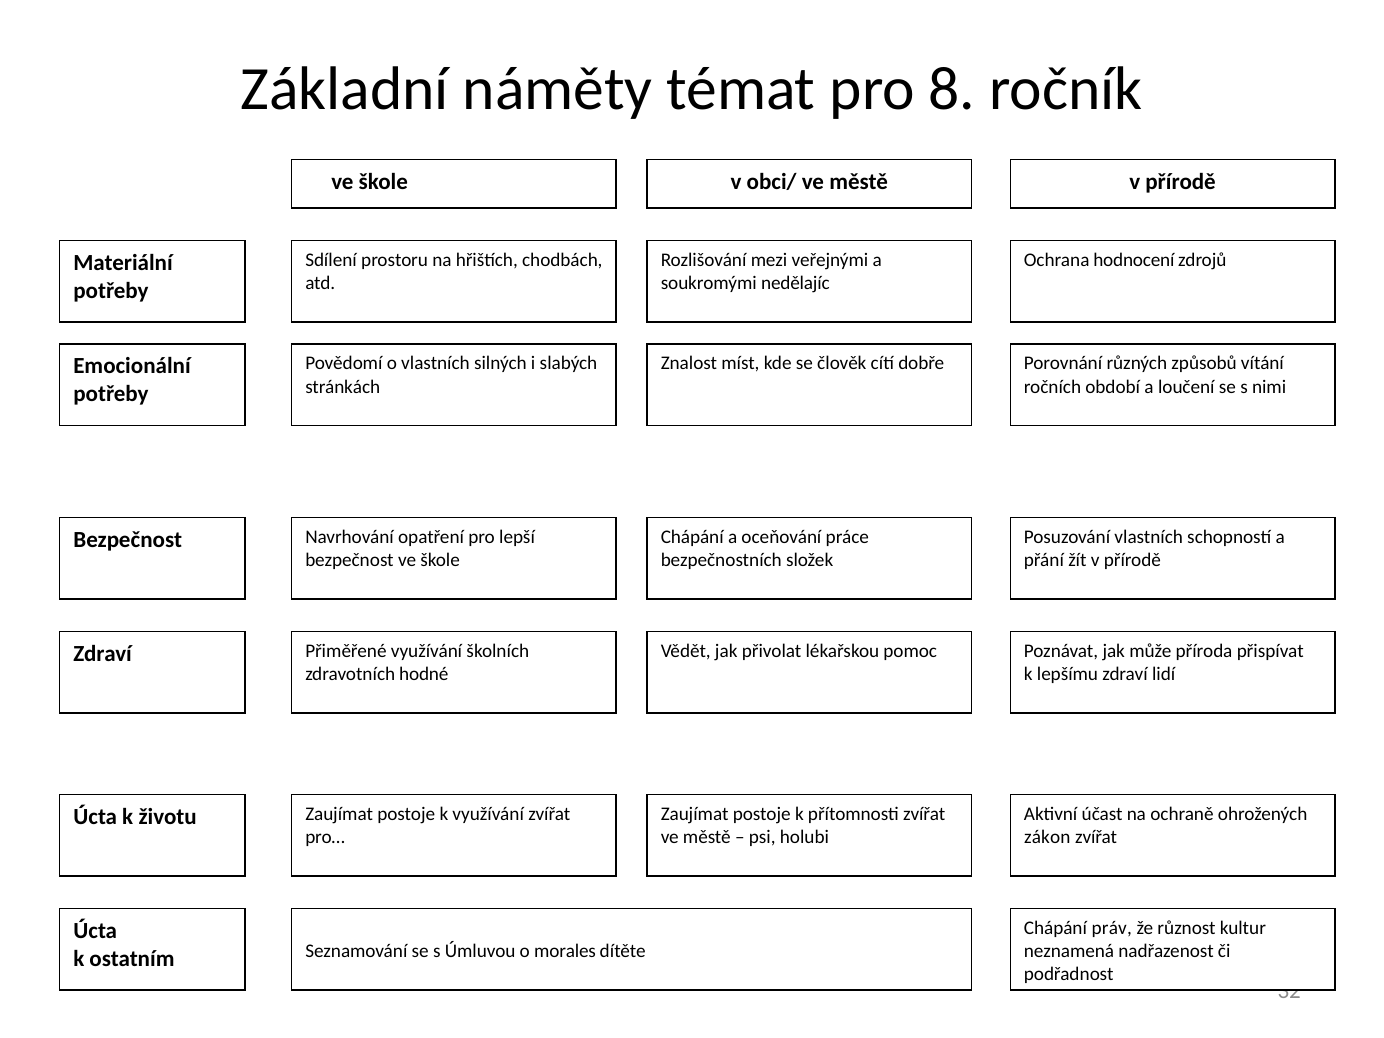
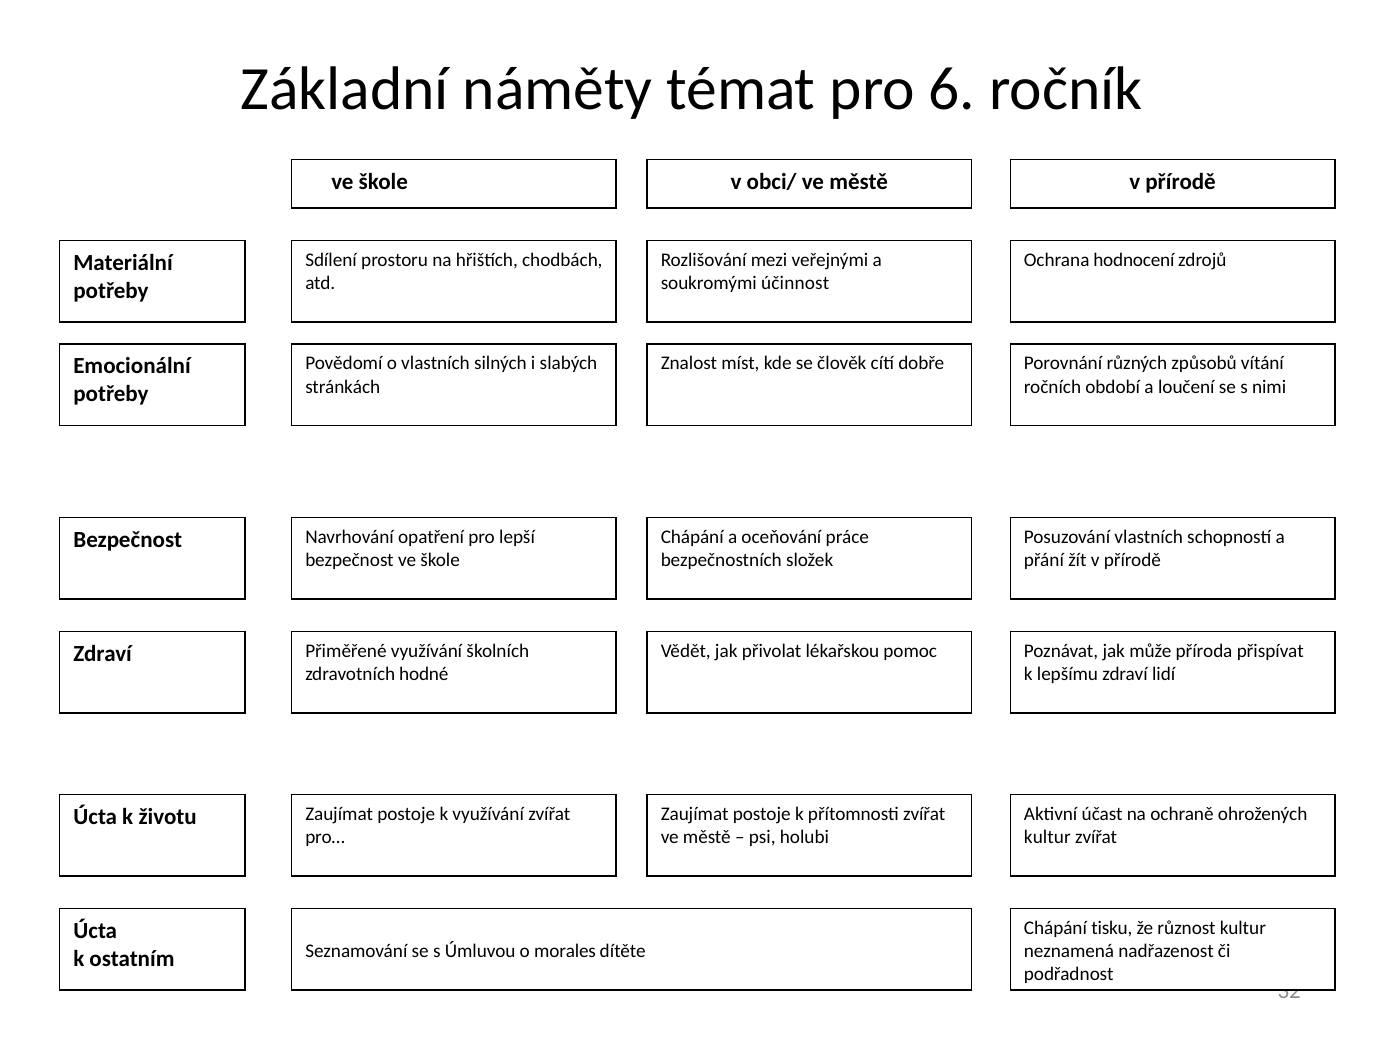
8: 8 -> 6
nedělajíc: nedělajíc -> účinnost
zákon at (1047, 837): zákon -> kultur
práv: práv -> tisku
